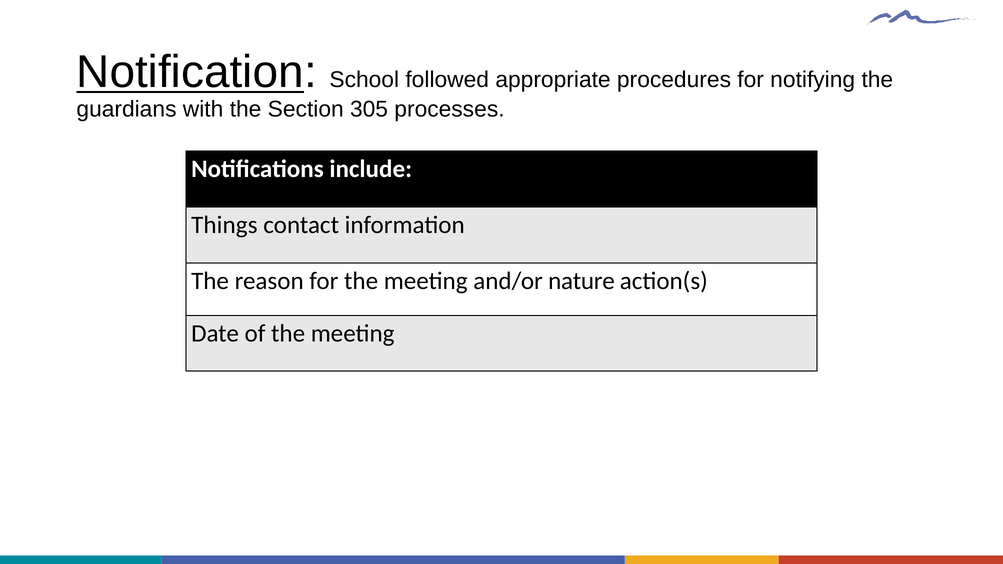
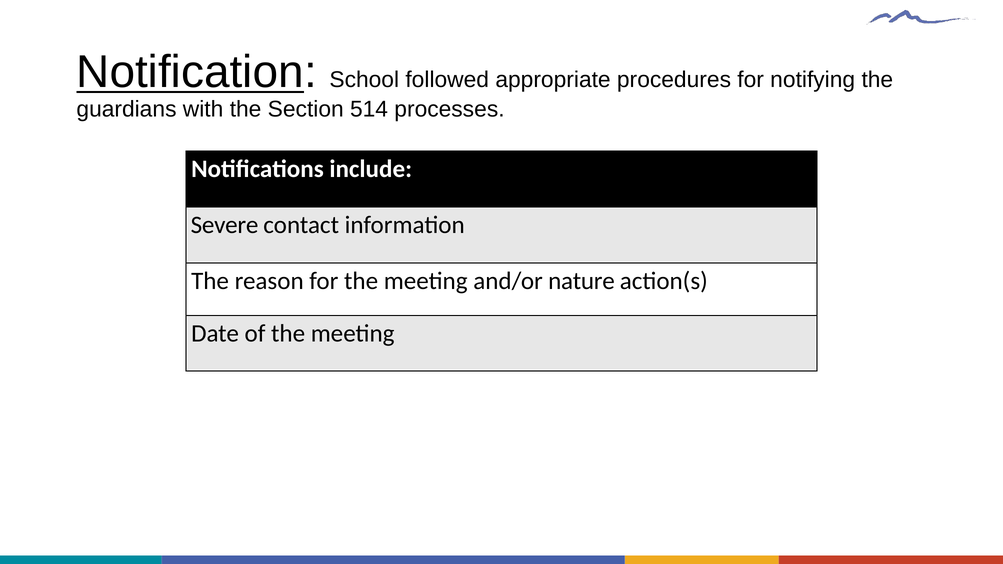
305: 305 -> 514
Things: Things -> Severe
